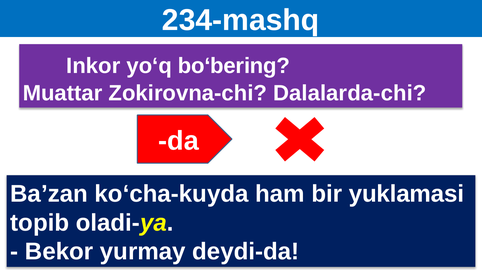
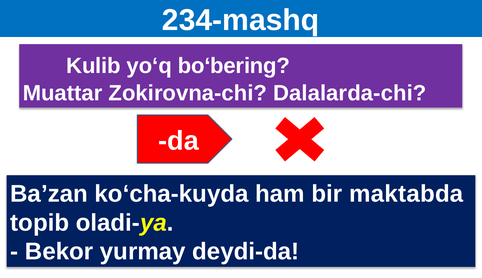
Inkor: Inkor -> Kulib
yuklamasi: yuklamasi -> maktabda
